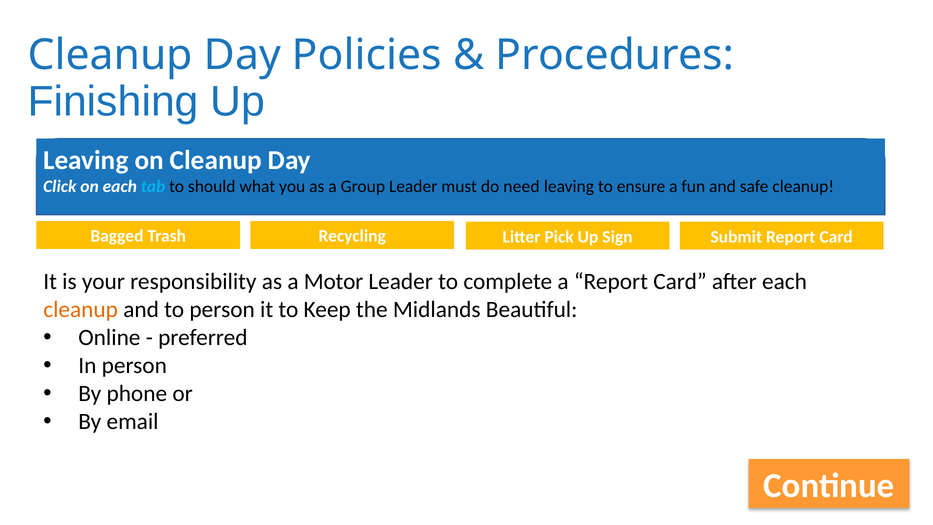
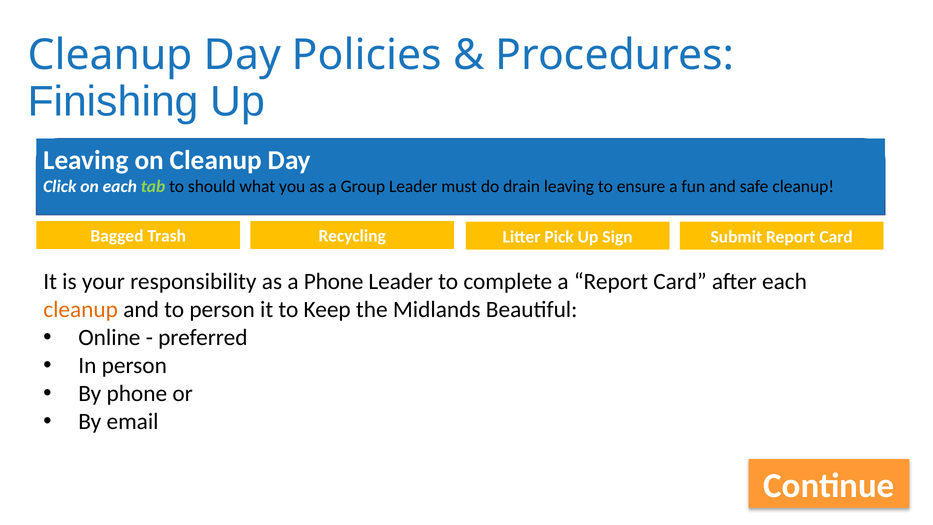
tab colour: light blue -> light green
need: need -> drain
a Motor: Motor -> Phone
